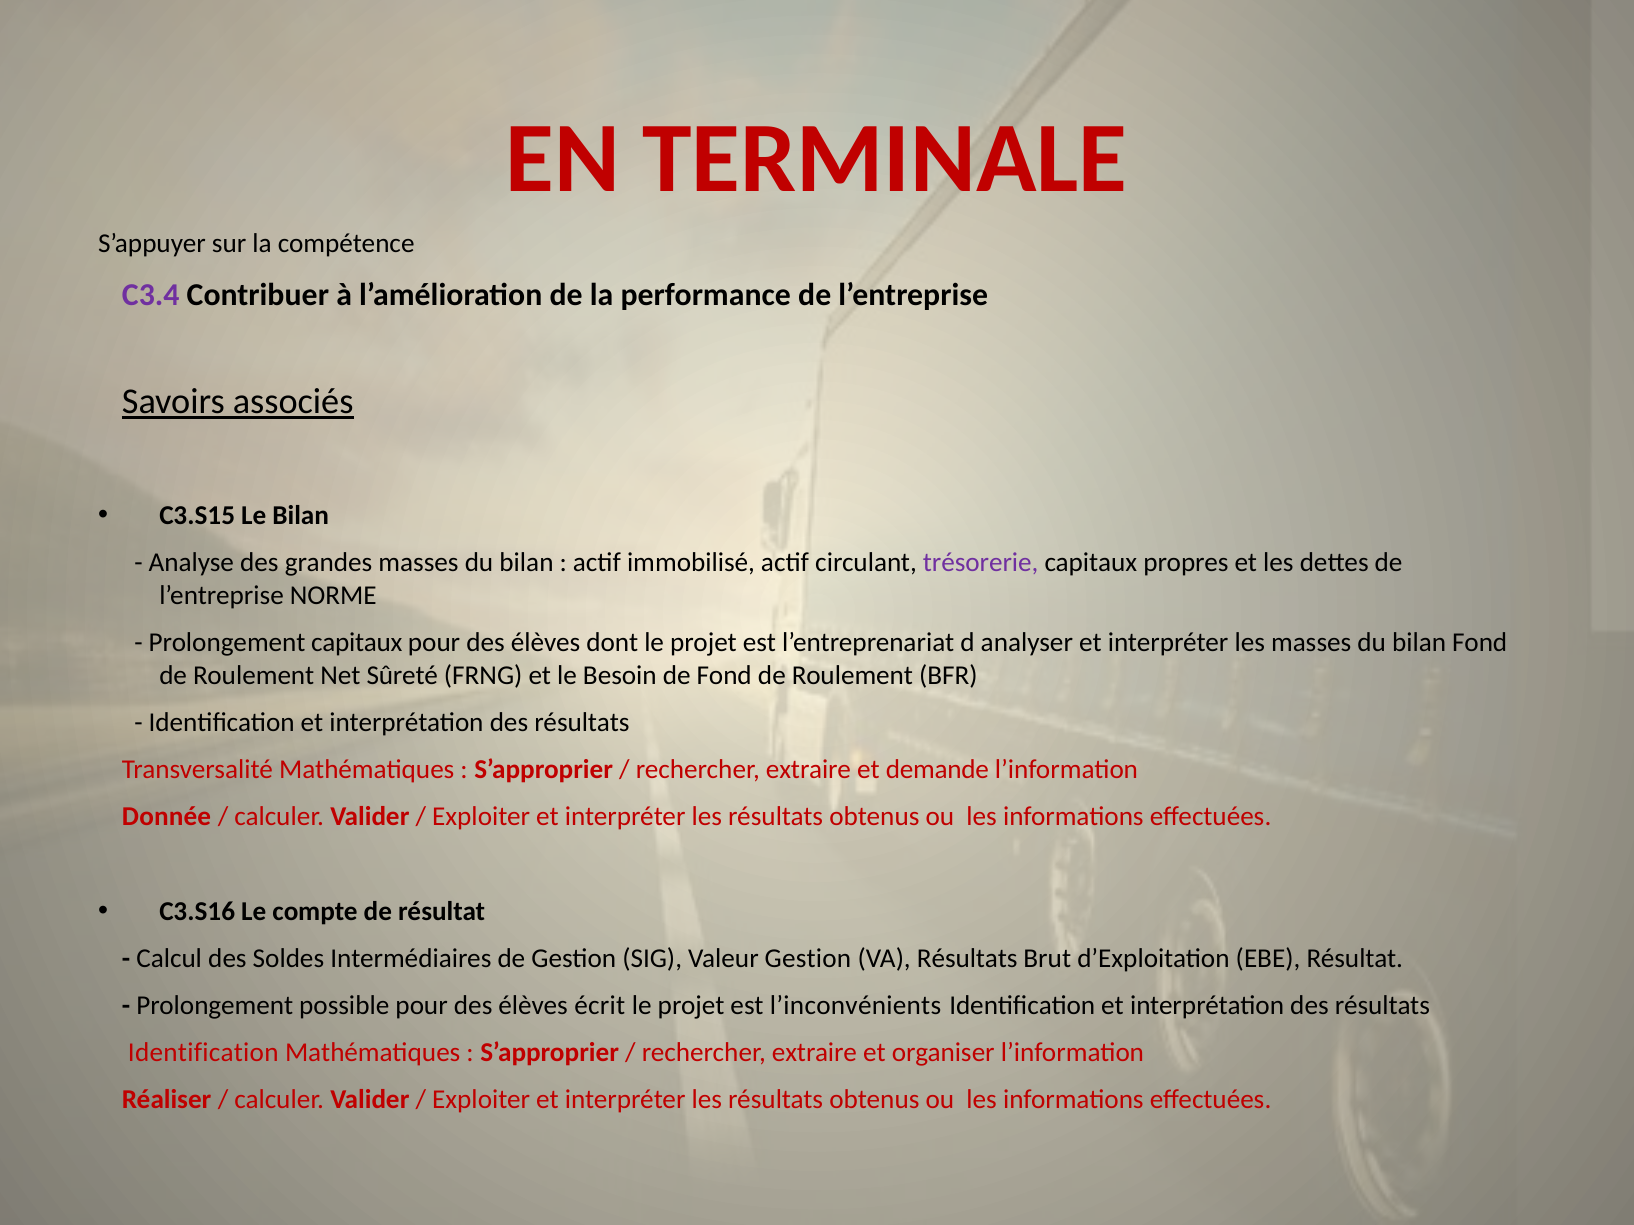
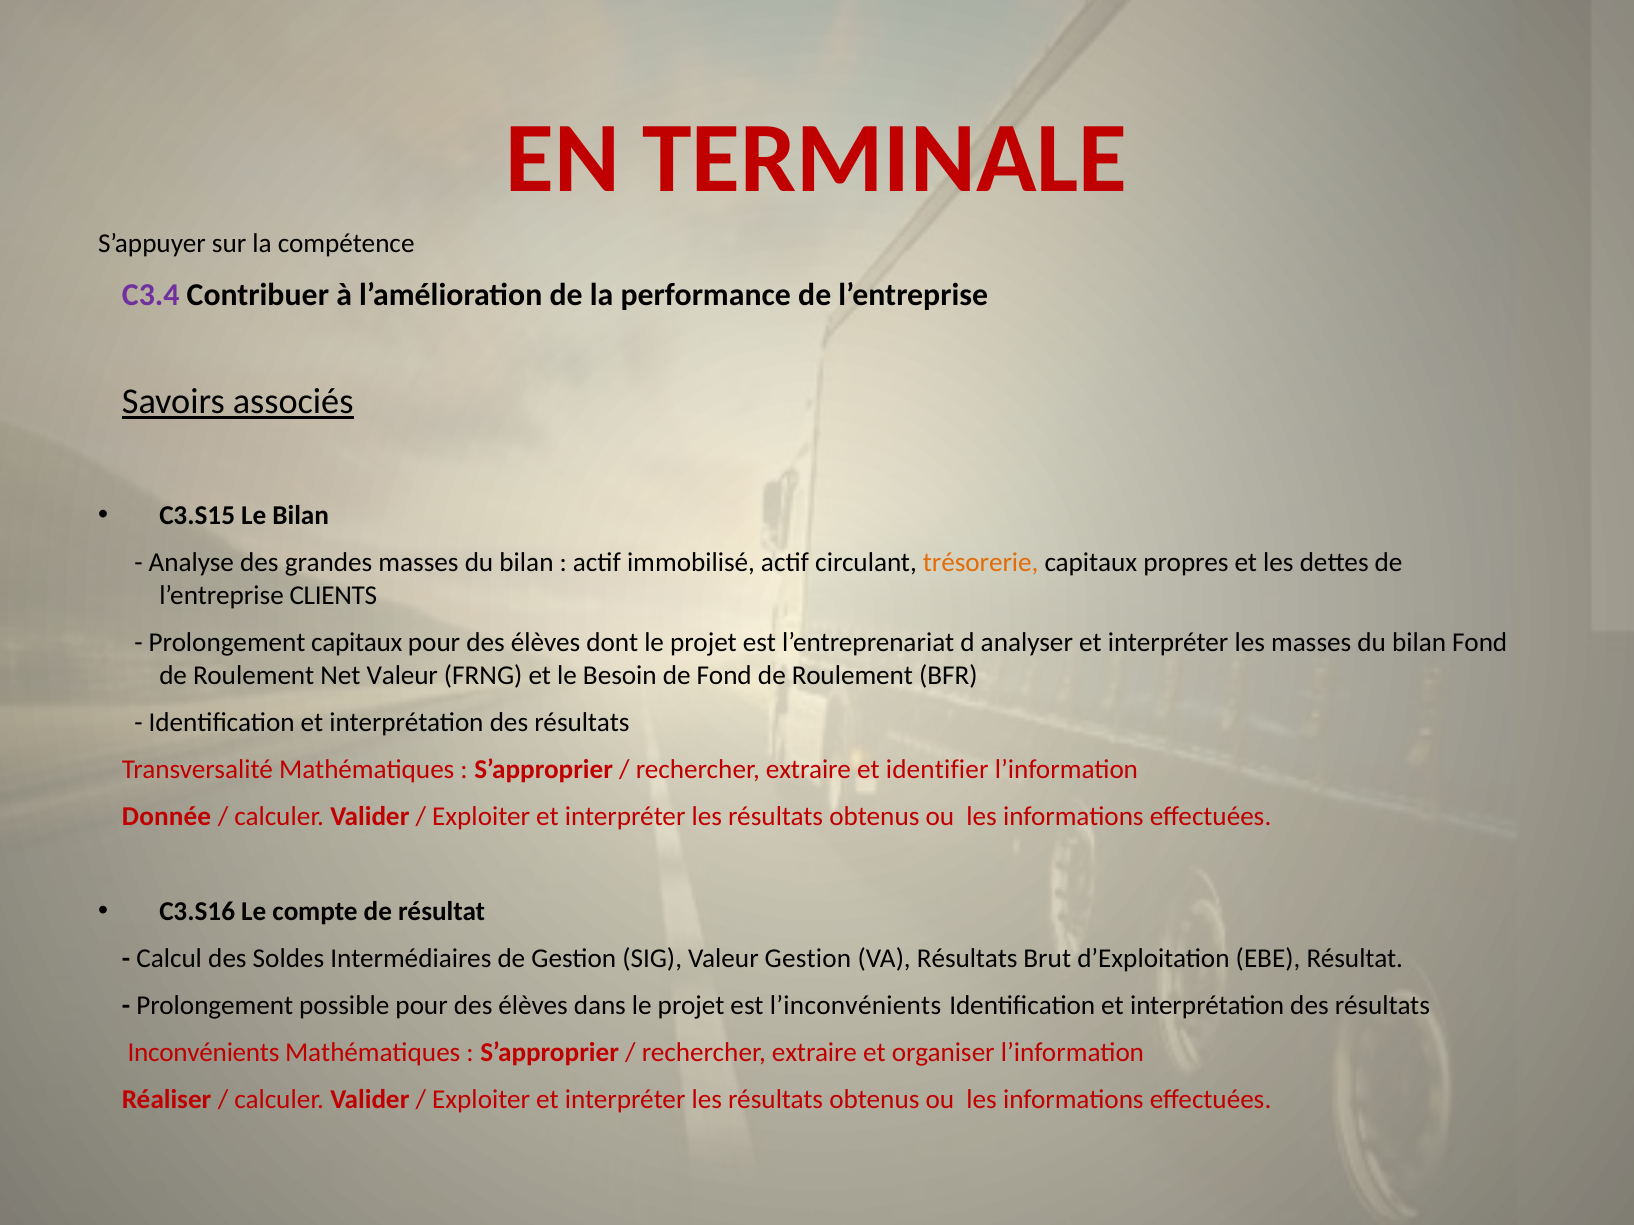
trésorerie colour: purple -> orange
NORME: NORME -> CLIENTS
Net Sûreté: Sûreté -> Valeur
demande: demande -> identifier
écrit: écrit -> dans
Identification at (203, 1053): Identification -> Inconvénients
